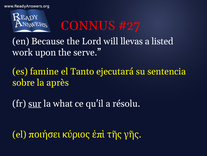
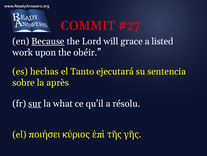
CONNUS: CONNUS -> COMMIT
Because underline: none -> present
llevas: llevas -> grace
serve: serve -> obéir
famine: famine -> hechas
